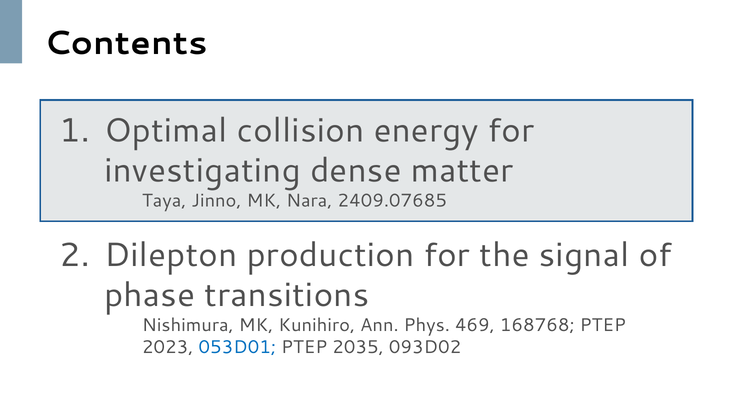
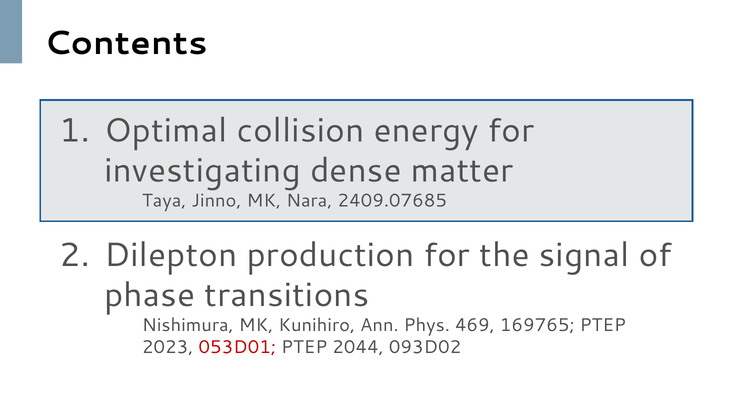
168768: 168768 -> 169765
053D01 colour: blue -> red
2035: 2035 -> 2044
